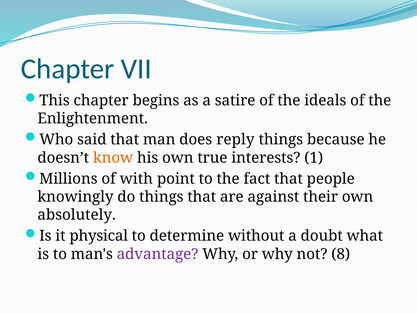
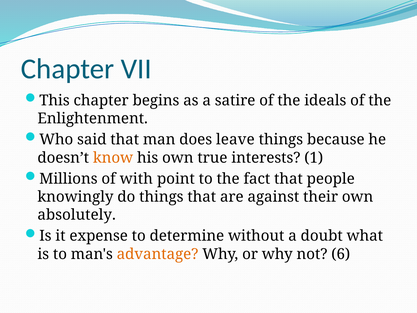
reply: reply -> leave
physical: physical -> expense
advantage colour: purple -> orange
8: 8 -> 6
